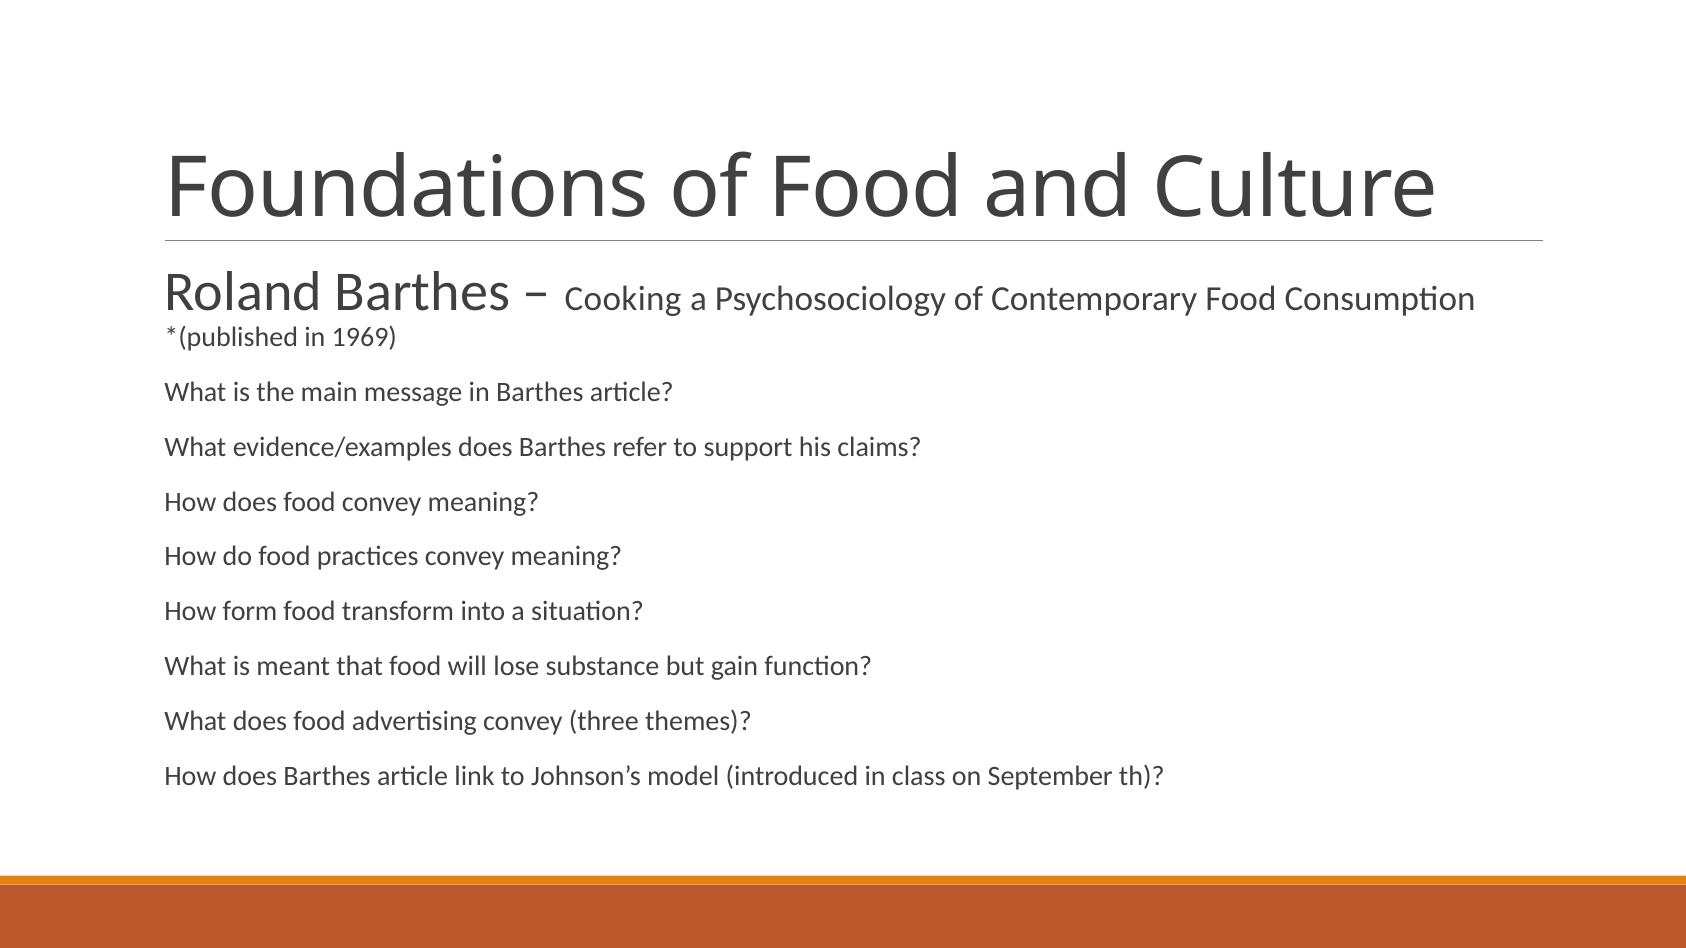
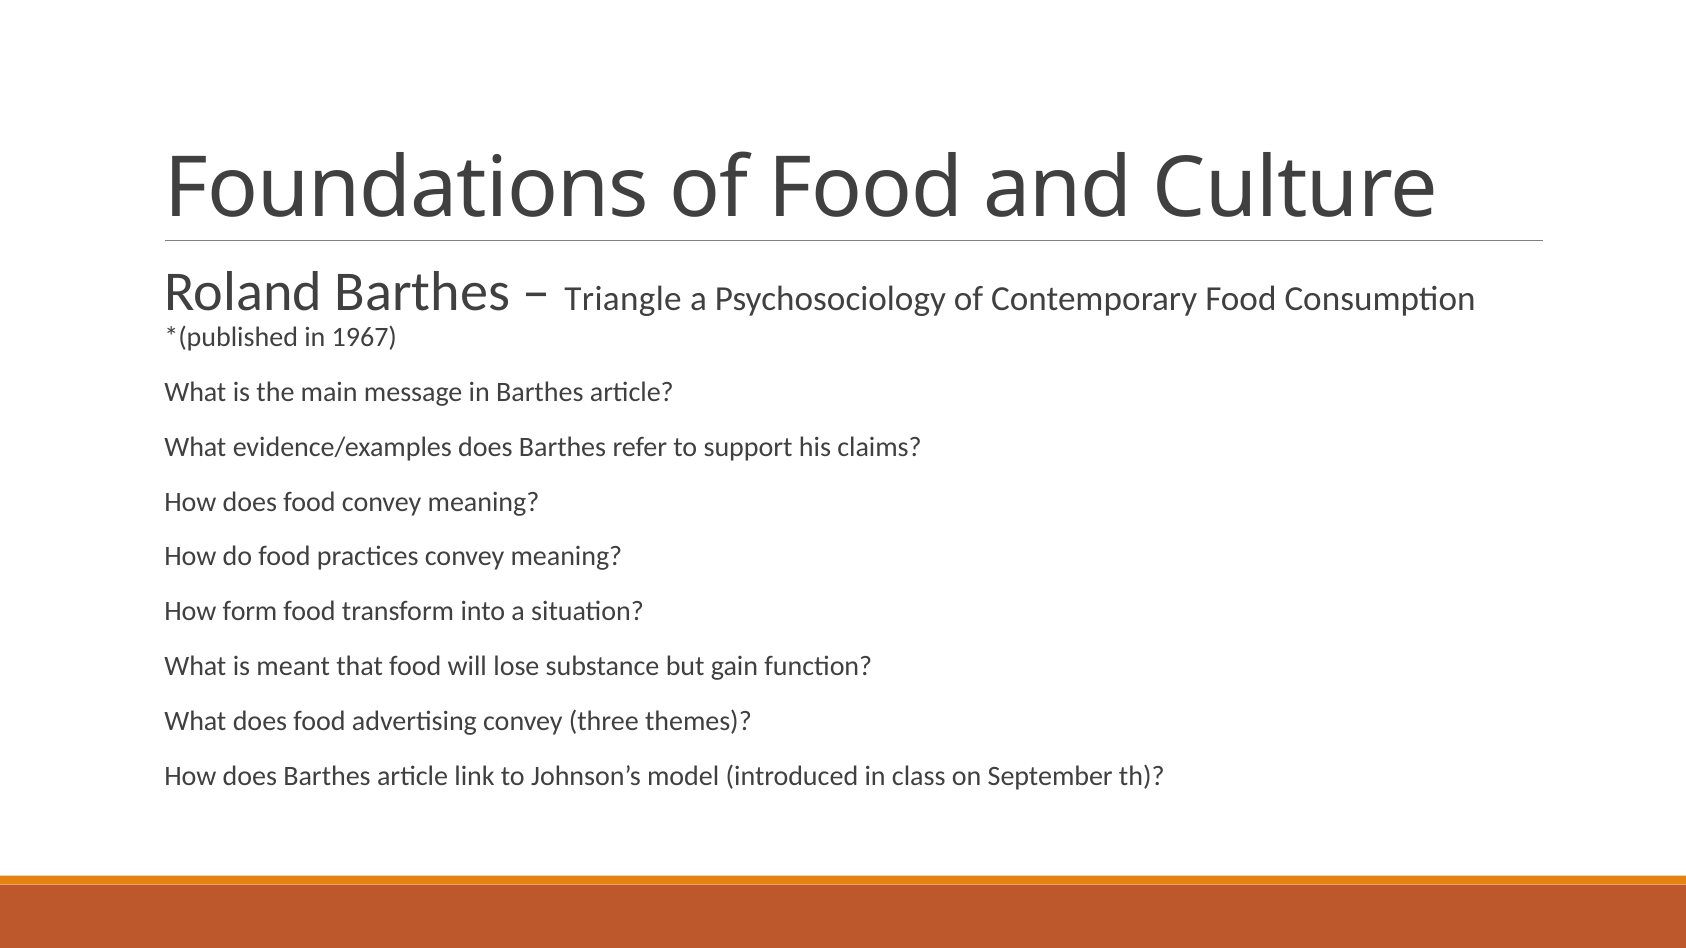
Cooking: Cooking -> Triangle
1969: 1969 -> 1967
